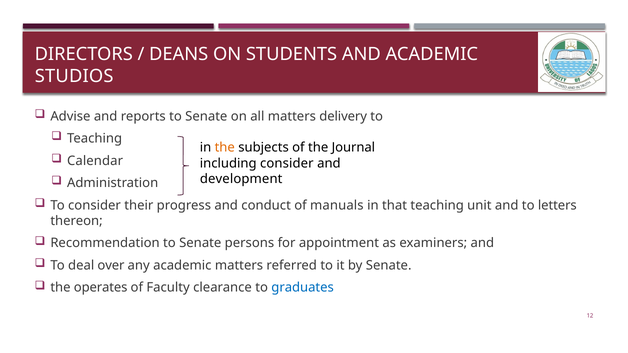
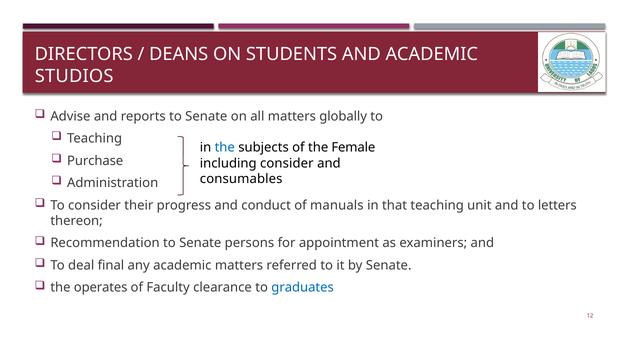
delivery: delivery -> globally
the at (225, 148) colour: orange -> blue
Journal: Journal -> Female
Calendar: Calendar -> Purchase
development: development -> consumables
over: over -> final
